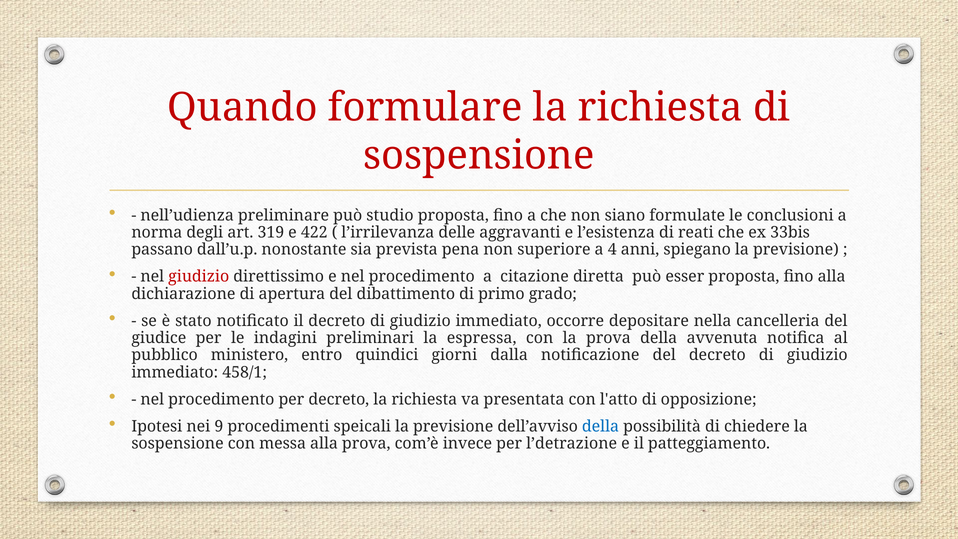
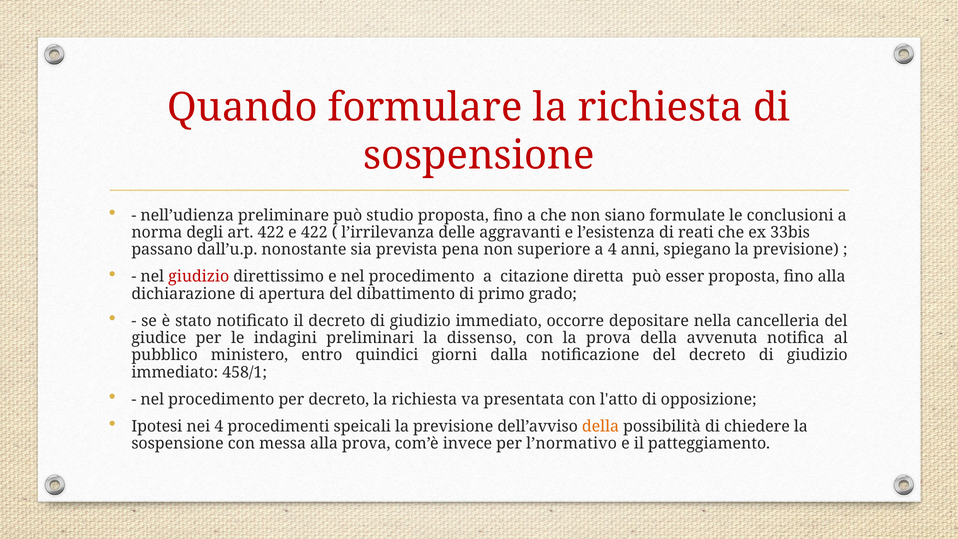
art 319: 319 -> 422
espressa: espressa -> dissenso
nei 9: 9 -> 4
della at (600, 426) colour: blue -> orange
l’detrazione: l’detrazione -> l’normativo
